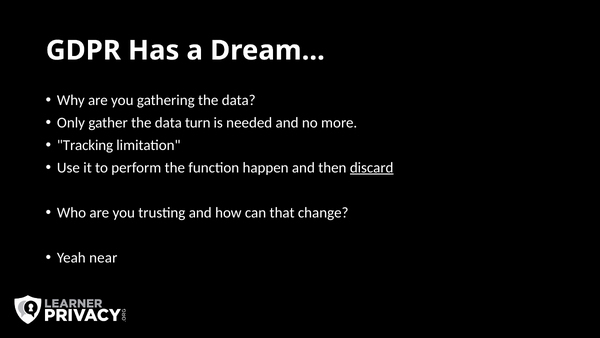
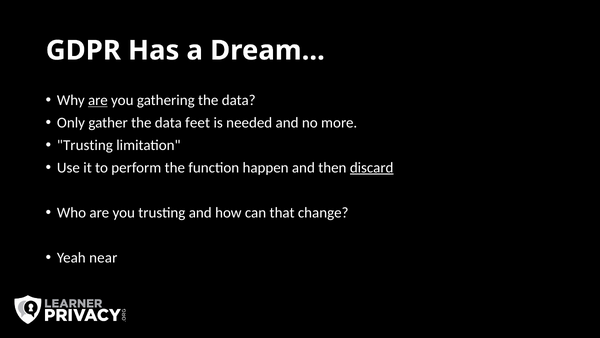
are at (98, 100) underline: none -> present
turn: turn -> feet
Tracking at (85, 145): Tracking -> Trusting
